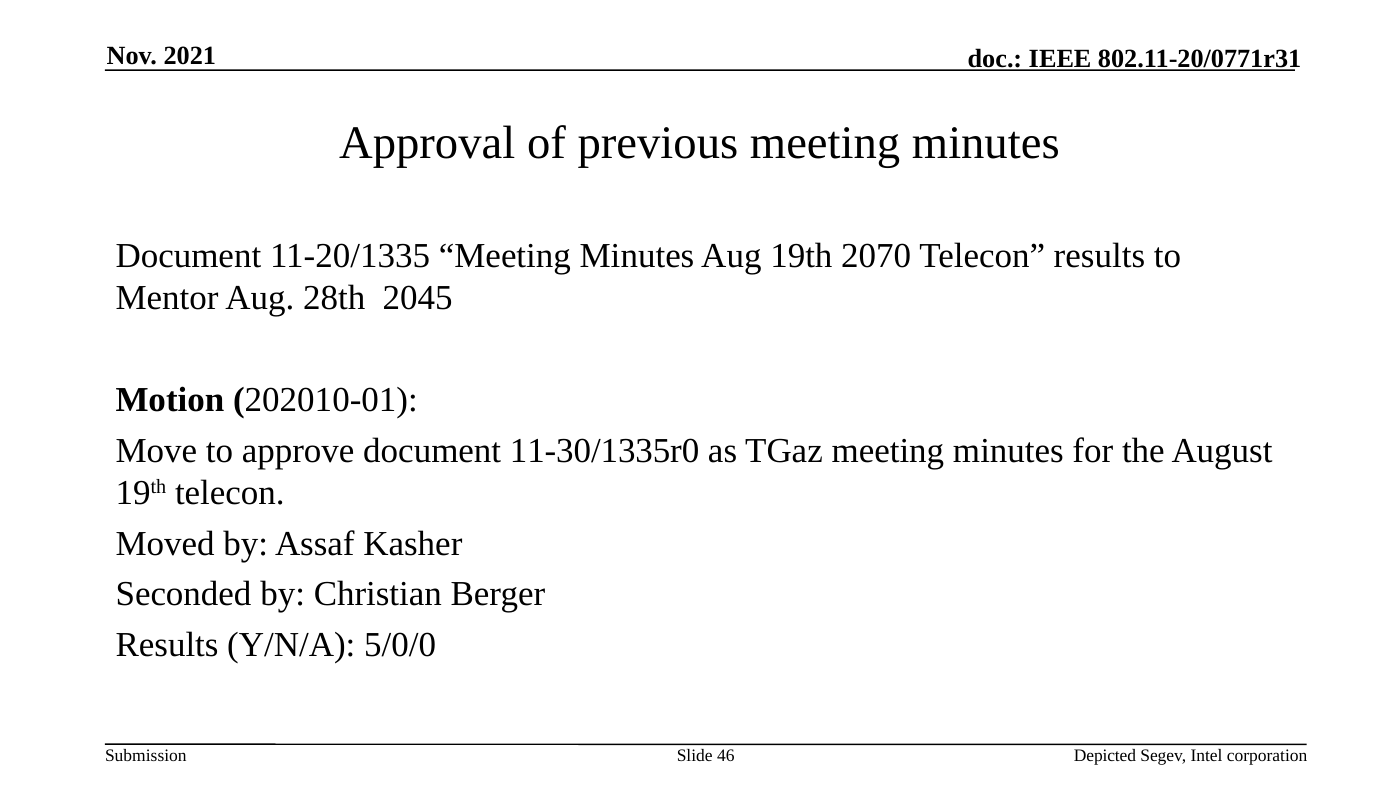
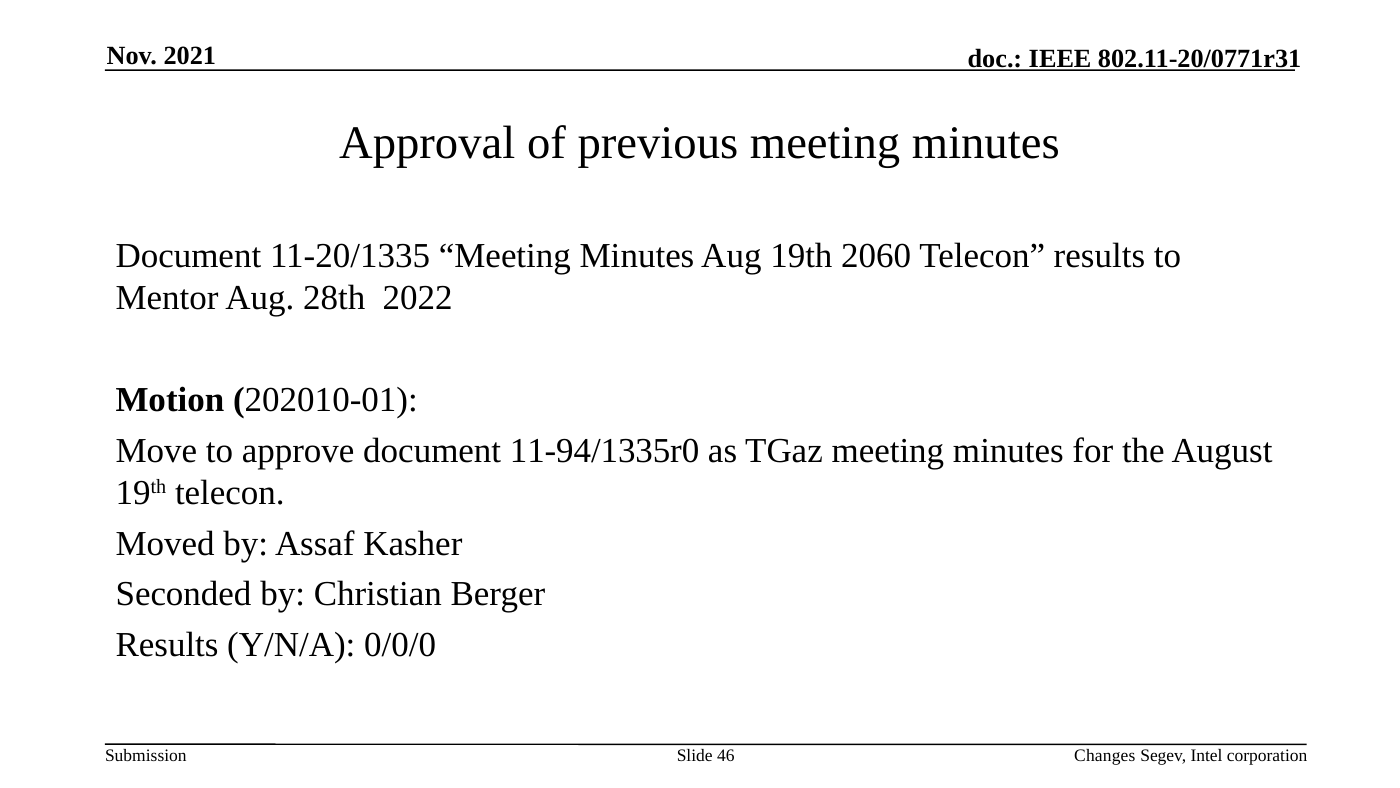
2070: 2070 -> 2060
2045: 2045 -> 2022
11-30/1335r0: 11-30/1335r0 -> 11-94/1335r0
5/0/0: 5/0/0 -> 0/0/0
Depicted: Depicted -> Changes
